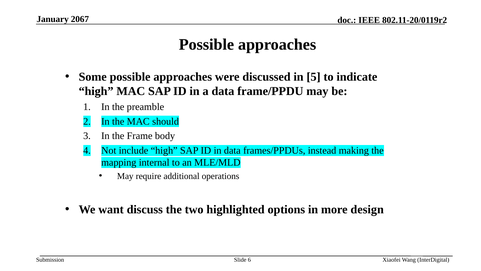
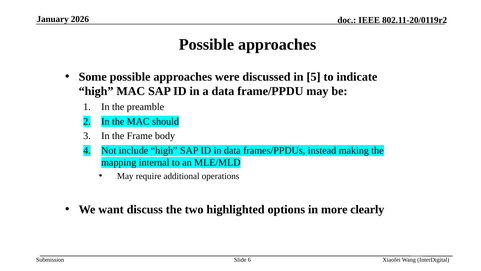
2067: 2067 -> 2026
design: design -> clearly
